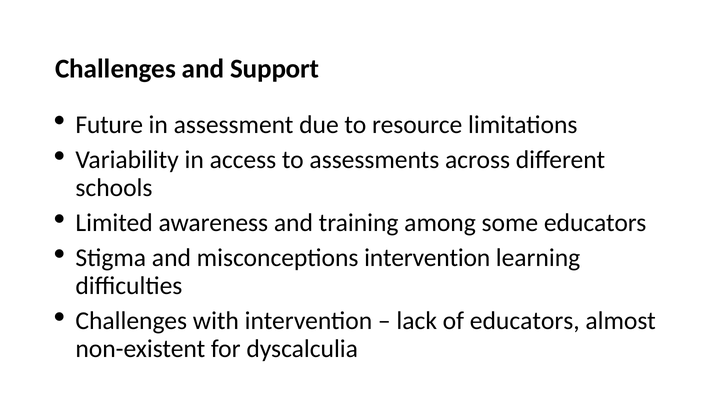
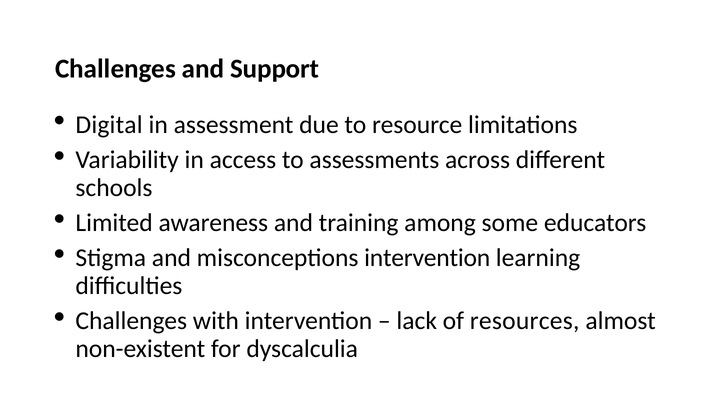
Future: Future -> Digital
of educators: educators -> resources
